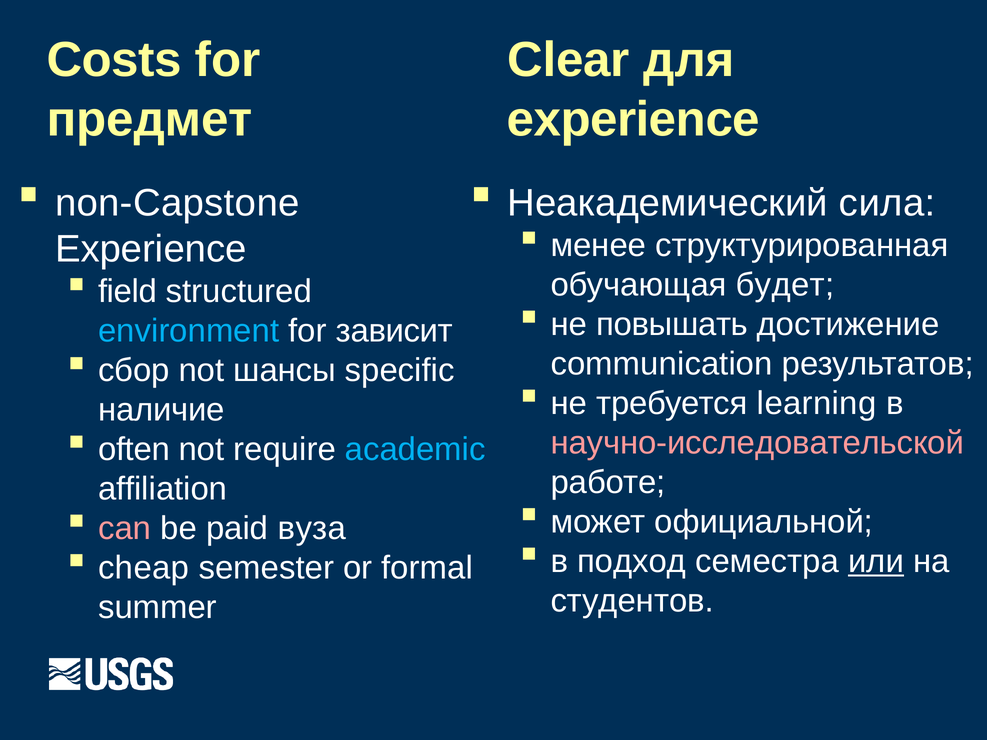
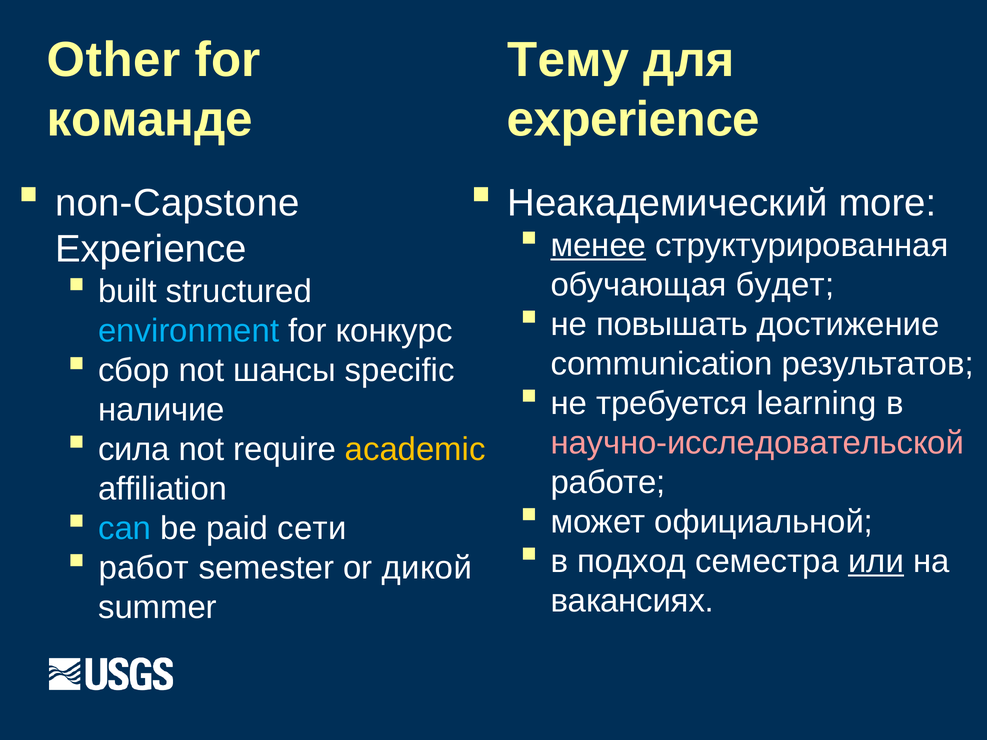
Costs: Costs -> Other
Clear: Clear -> Тему
предмет: предмет -> команде
сила: сила -> more
менее underline: none -> present
field: field -> built
зависит: зависит -> конкурс
often: often -> сила
academic colour: light blue -> yellow
can colour: pink -> light blue
вуза: вуза -> сети
cheap: cheap -> работ
formal: formal -> дикой
студентов: студентов -> вакансиях
